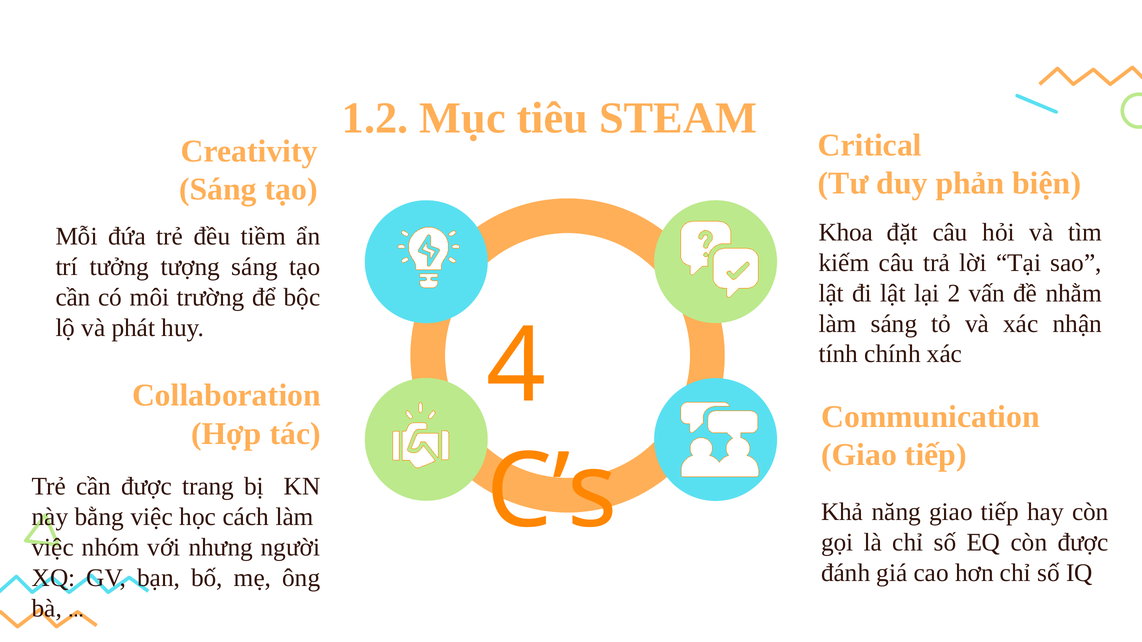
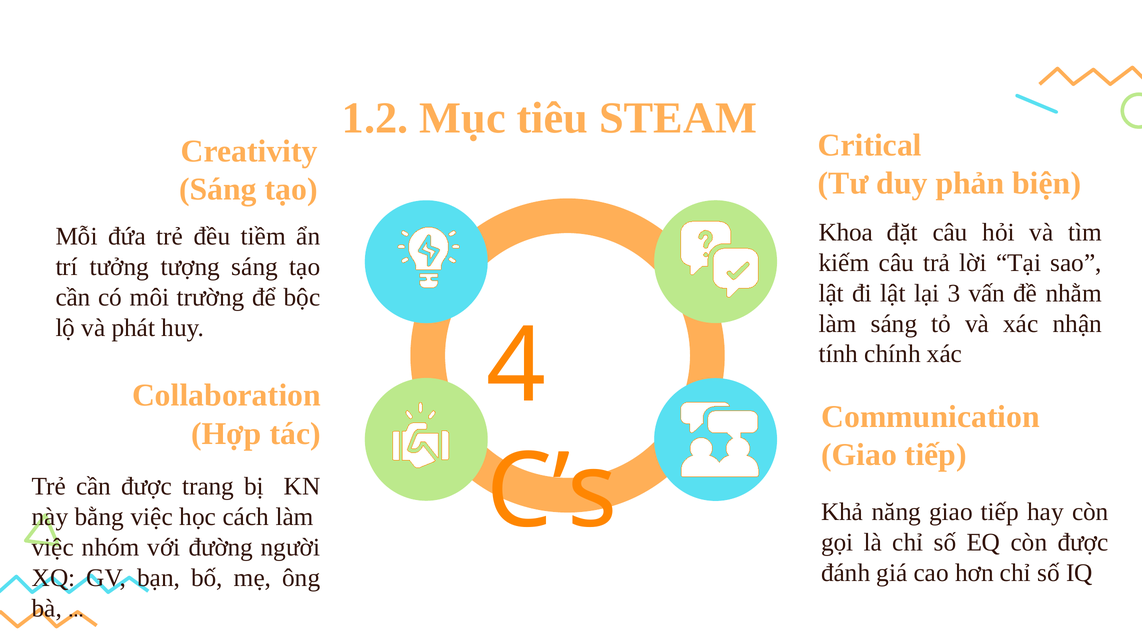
2: 2 -> 3
nhưng: nhưng -> đường
